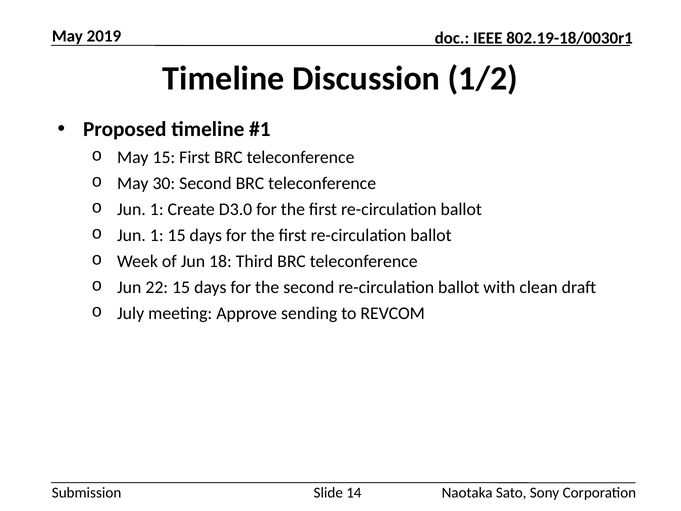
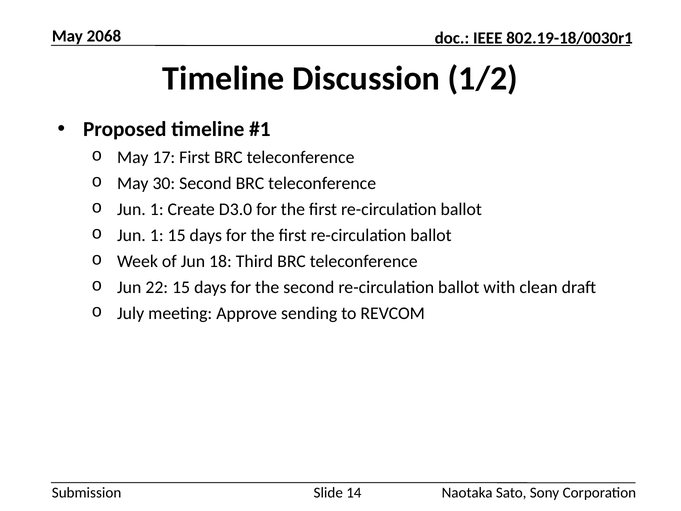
2019: 2019 -> 2068
May 15: 15 -> 17
